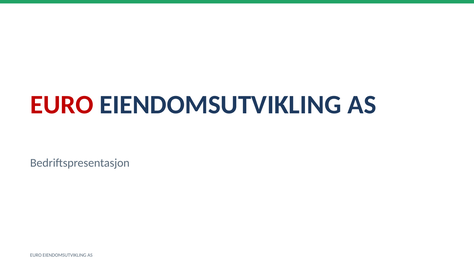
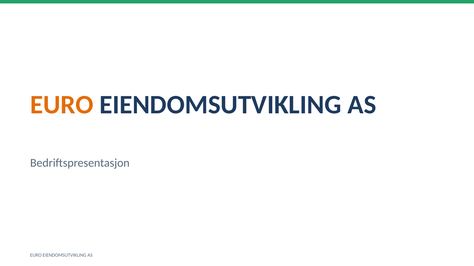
EURO at (62, 105) colour: red -> orange
